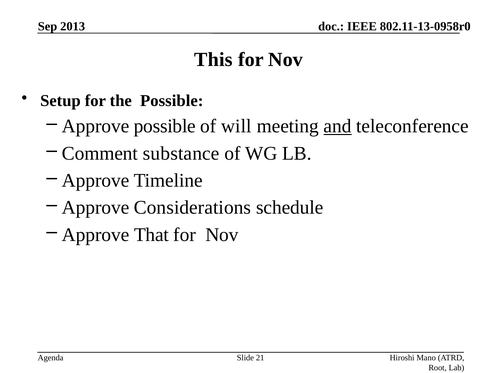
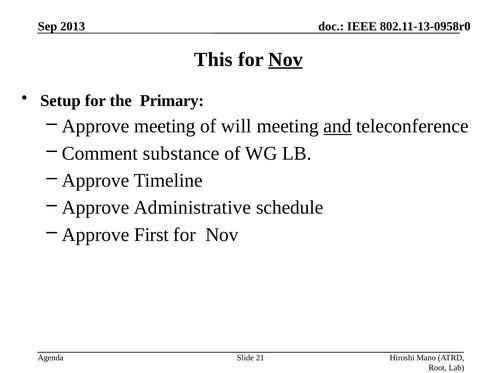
Nov at (285, 59) underline: none -> present
the Possible: Possible -> Primary
Approve possible: possible -> meeting
Considerations: Considerations -> Administrative
That: That -> First
